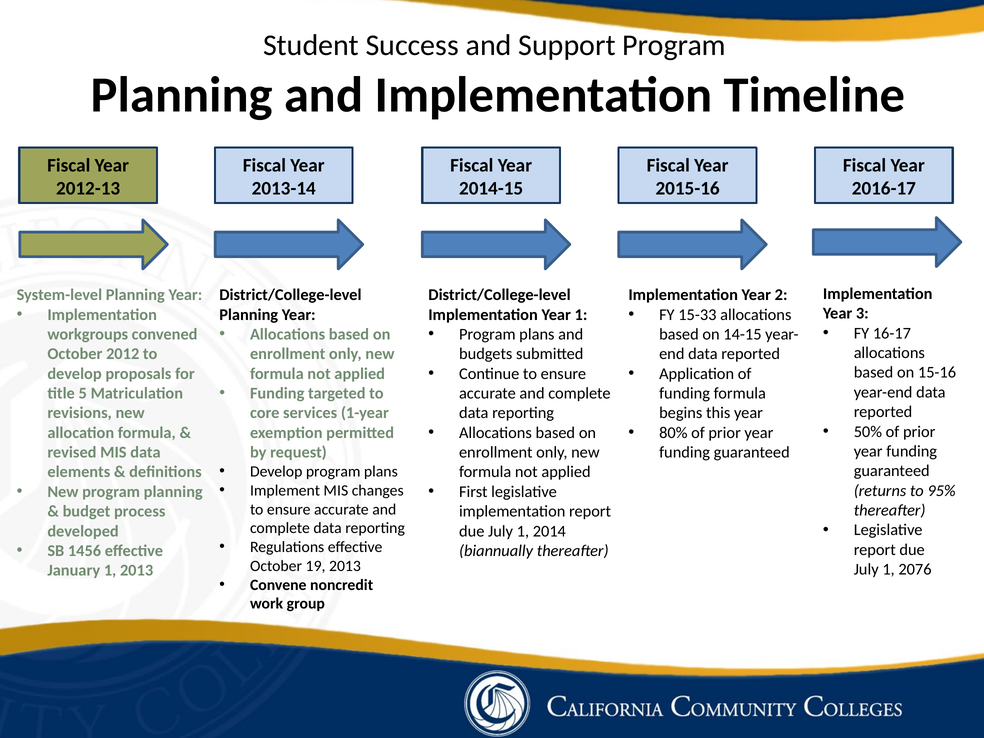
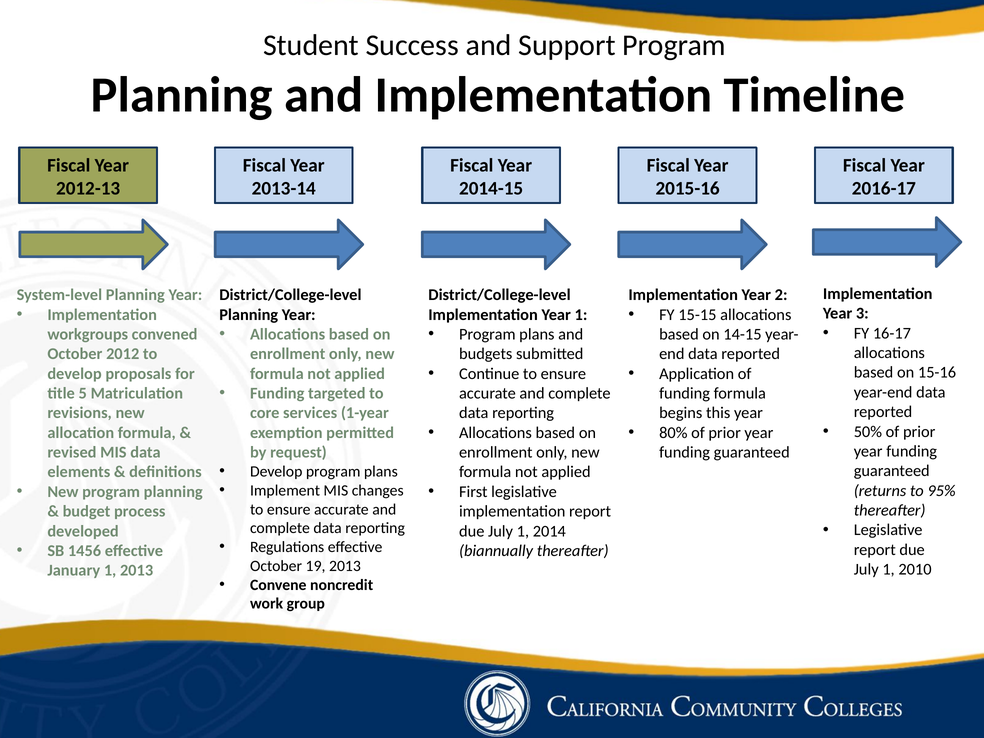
15-33: 15-33 -> 15-15
2076: 2076 -> 2010
